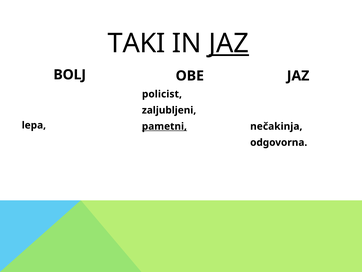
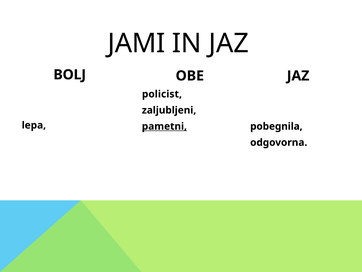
TAKI: TAKI -> JAMI
JAZ at (229, 43) underline: present -> none
nečakinja: nečakinja -> pobegnila
